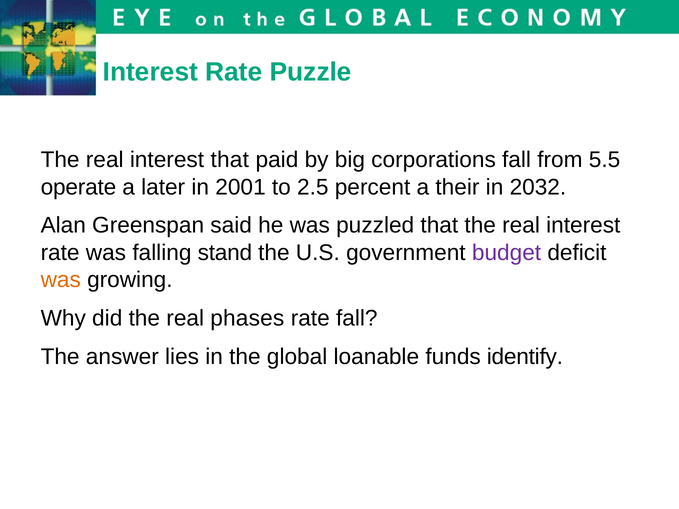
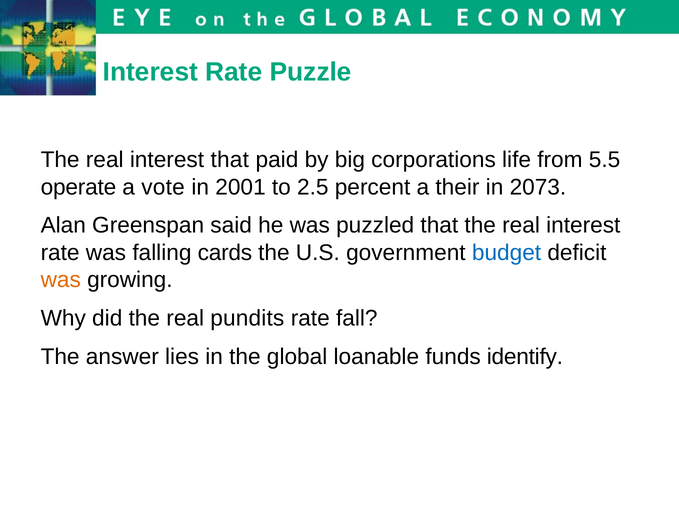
corporations fall: fall -> life
later: later -> vote
2032: 2032 -> 2073
stand: stand -> cards
budget colour: purple -> blue
phases: phases -> pundits
